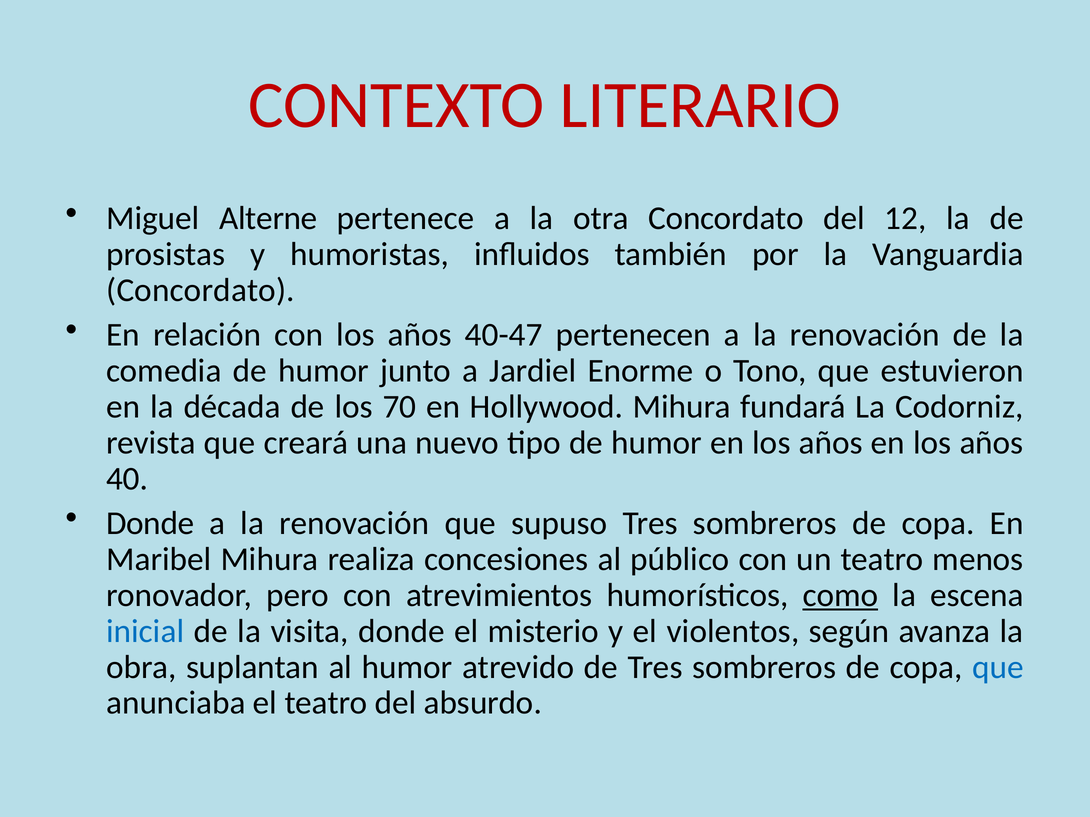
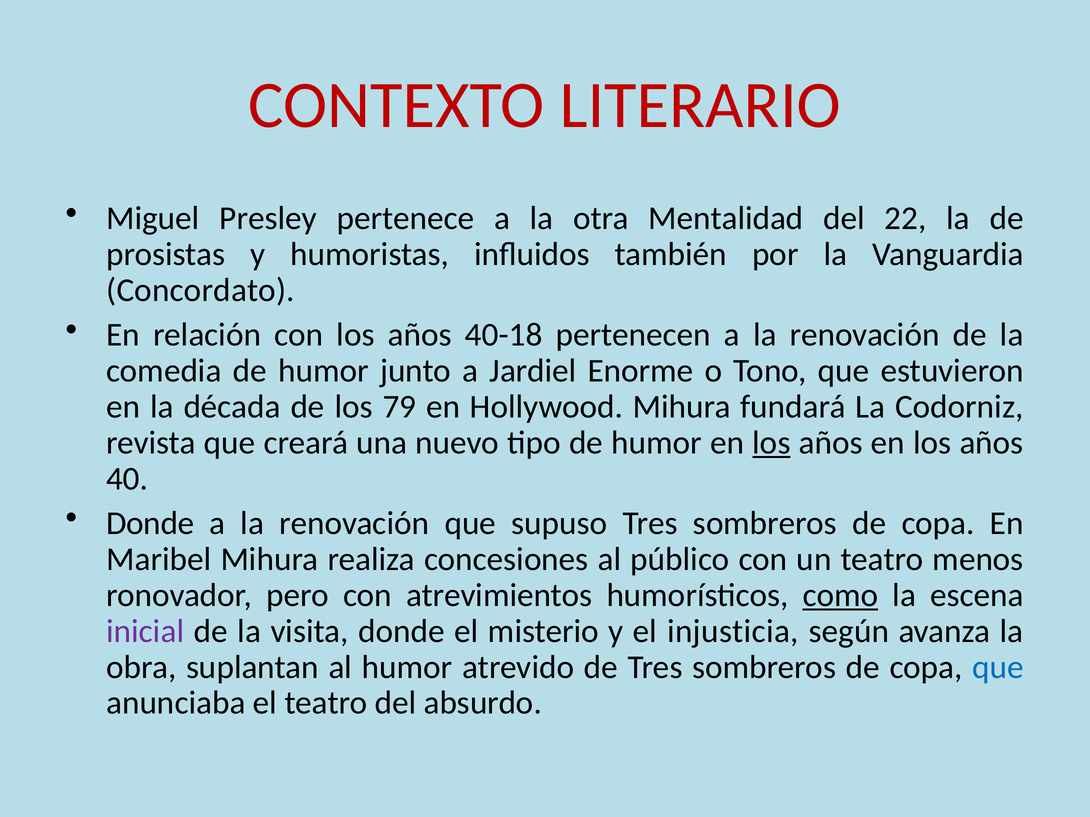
Alterne: Alterne -> Presley
otra Concordato: Concordato -> Mentalidad
12: 12 -> 22
40-47: 40-47 -> 40-18
70: 70 -> 79
los at (771, 443) underline: none -> present
inicial colour: blue -> purple
violentos: violentos -> injusticia
